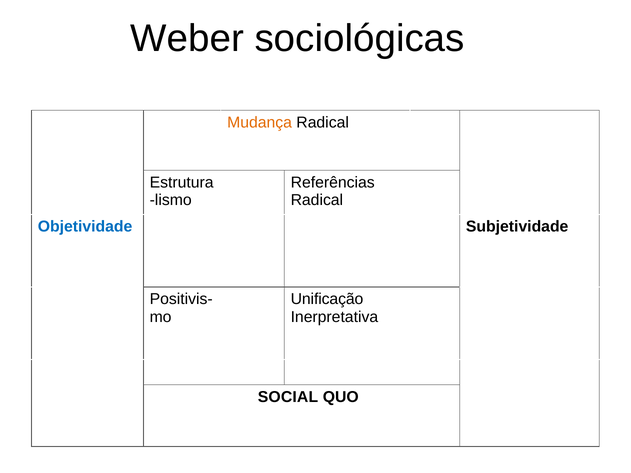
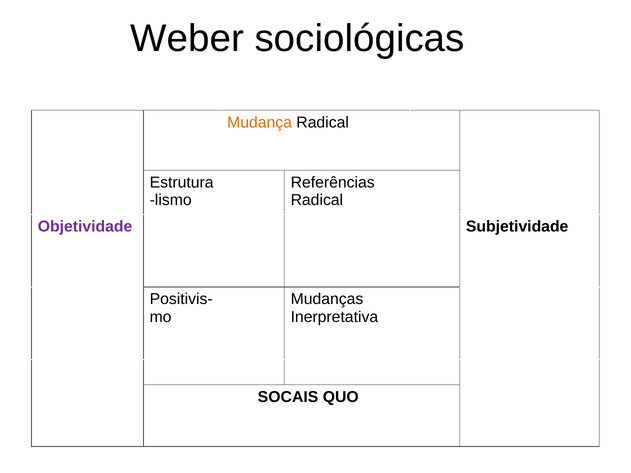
Objetividade colour: blue -> purple
Unificação: Unificação -> Mudanças
SOCIAL: SOCIAL -> SOCAIS
